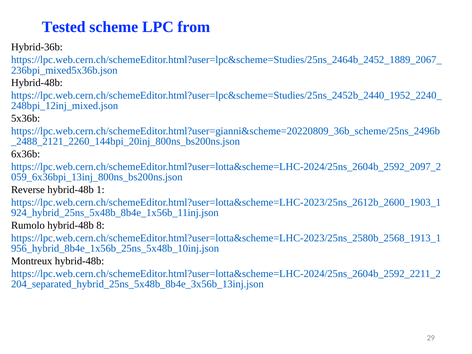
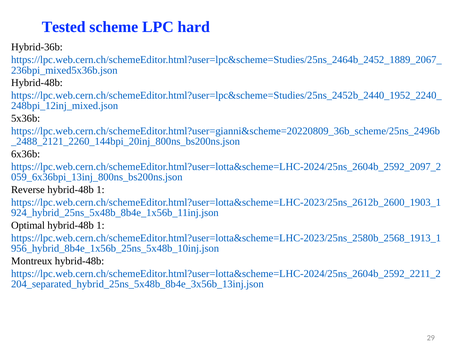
from: from -> hard
Rumolo: Rumolo -> Optimal
8 at (100, 225): 8 -> 1
